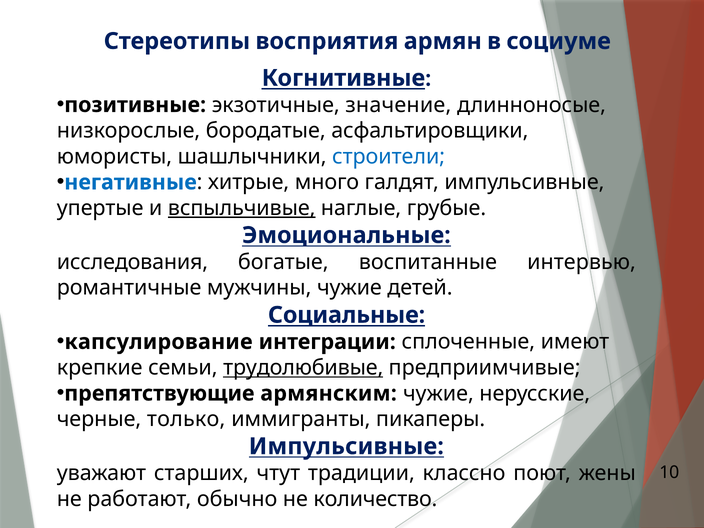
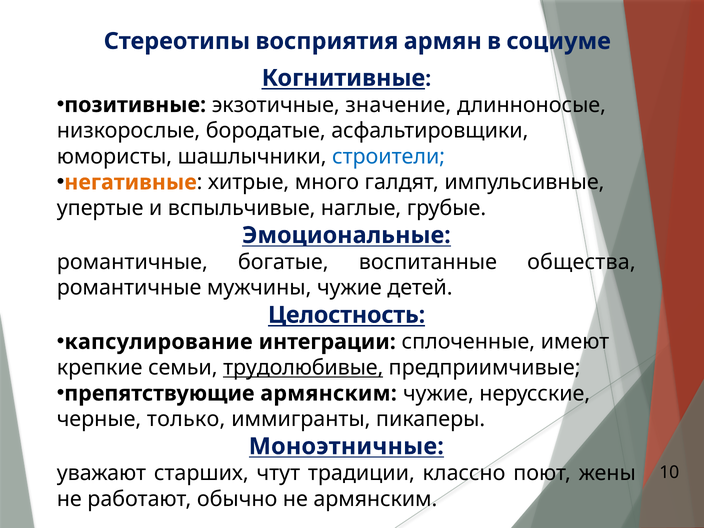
негативные colour: blue -> orange
вспыльчивые underline: present -> none
исследования at (132, 262): исследования -> романтичные
интервью: интервью -> общества
Социальные: Социальные -> Целостность
Импульсивные at (346, 446): Импульсивные -> Моноэтничные
не количество: количество -> армянским
